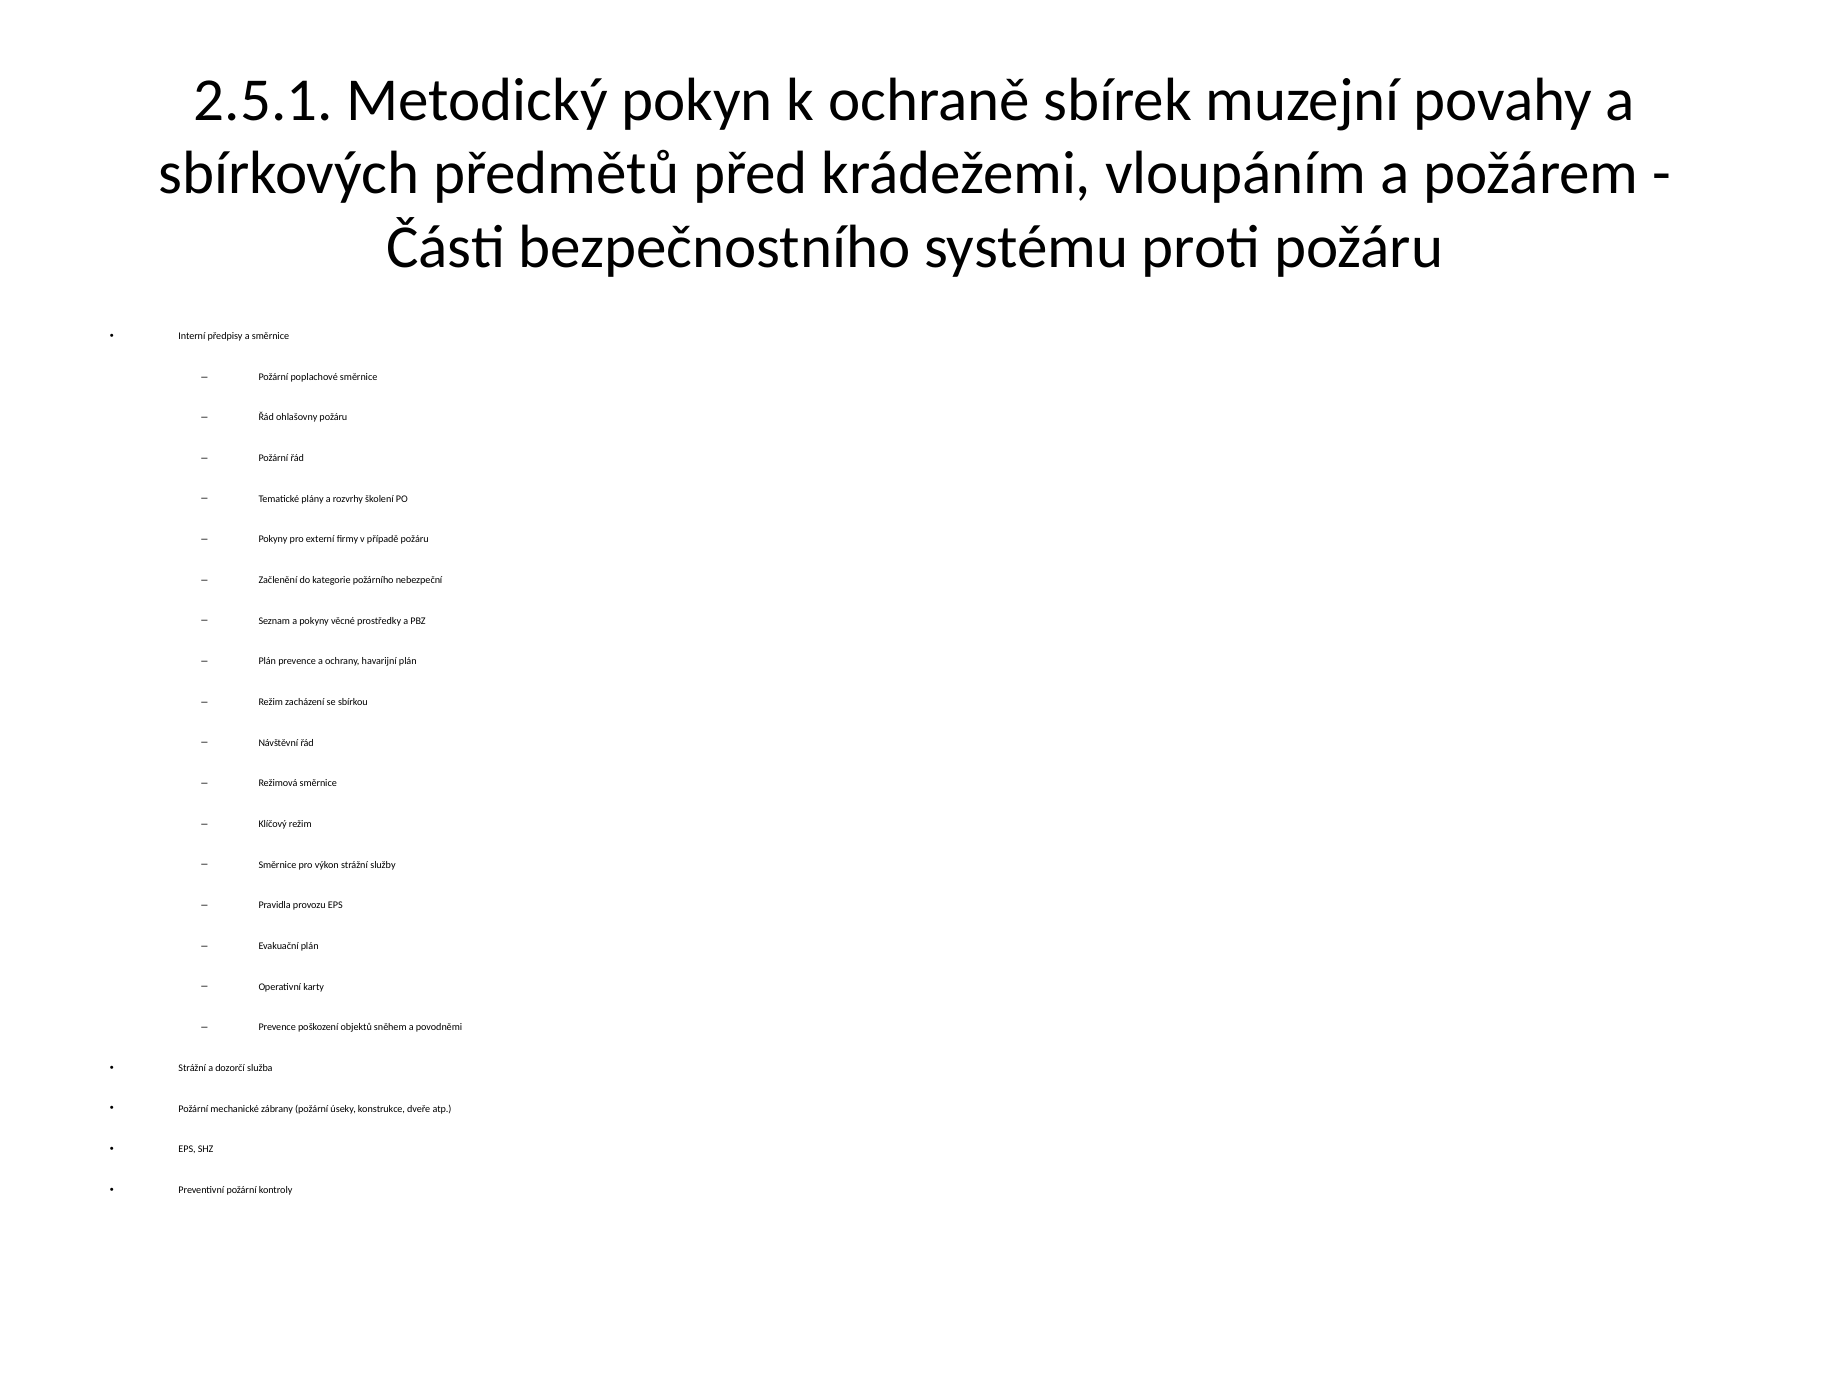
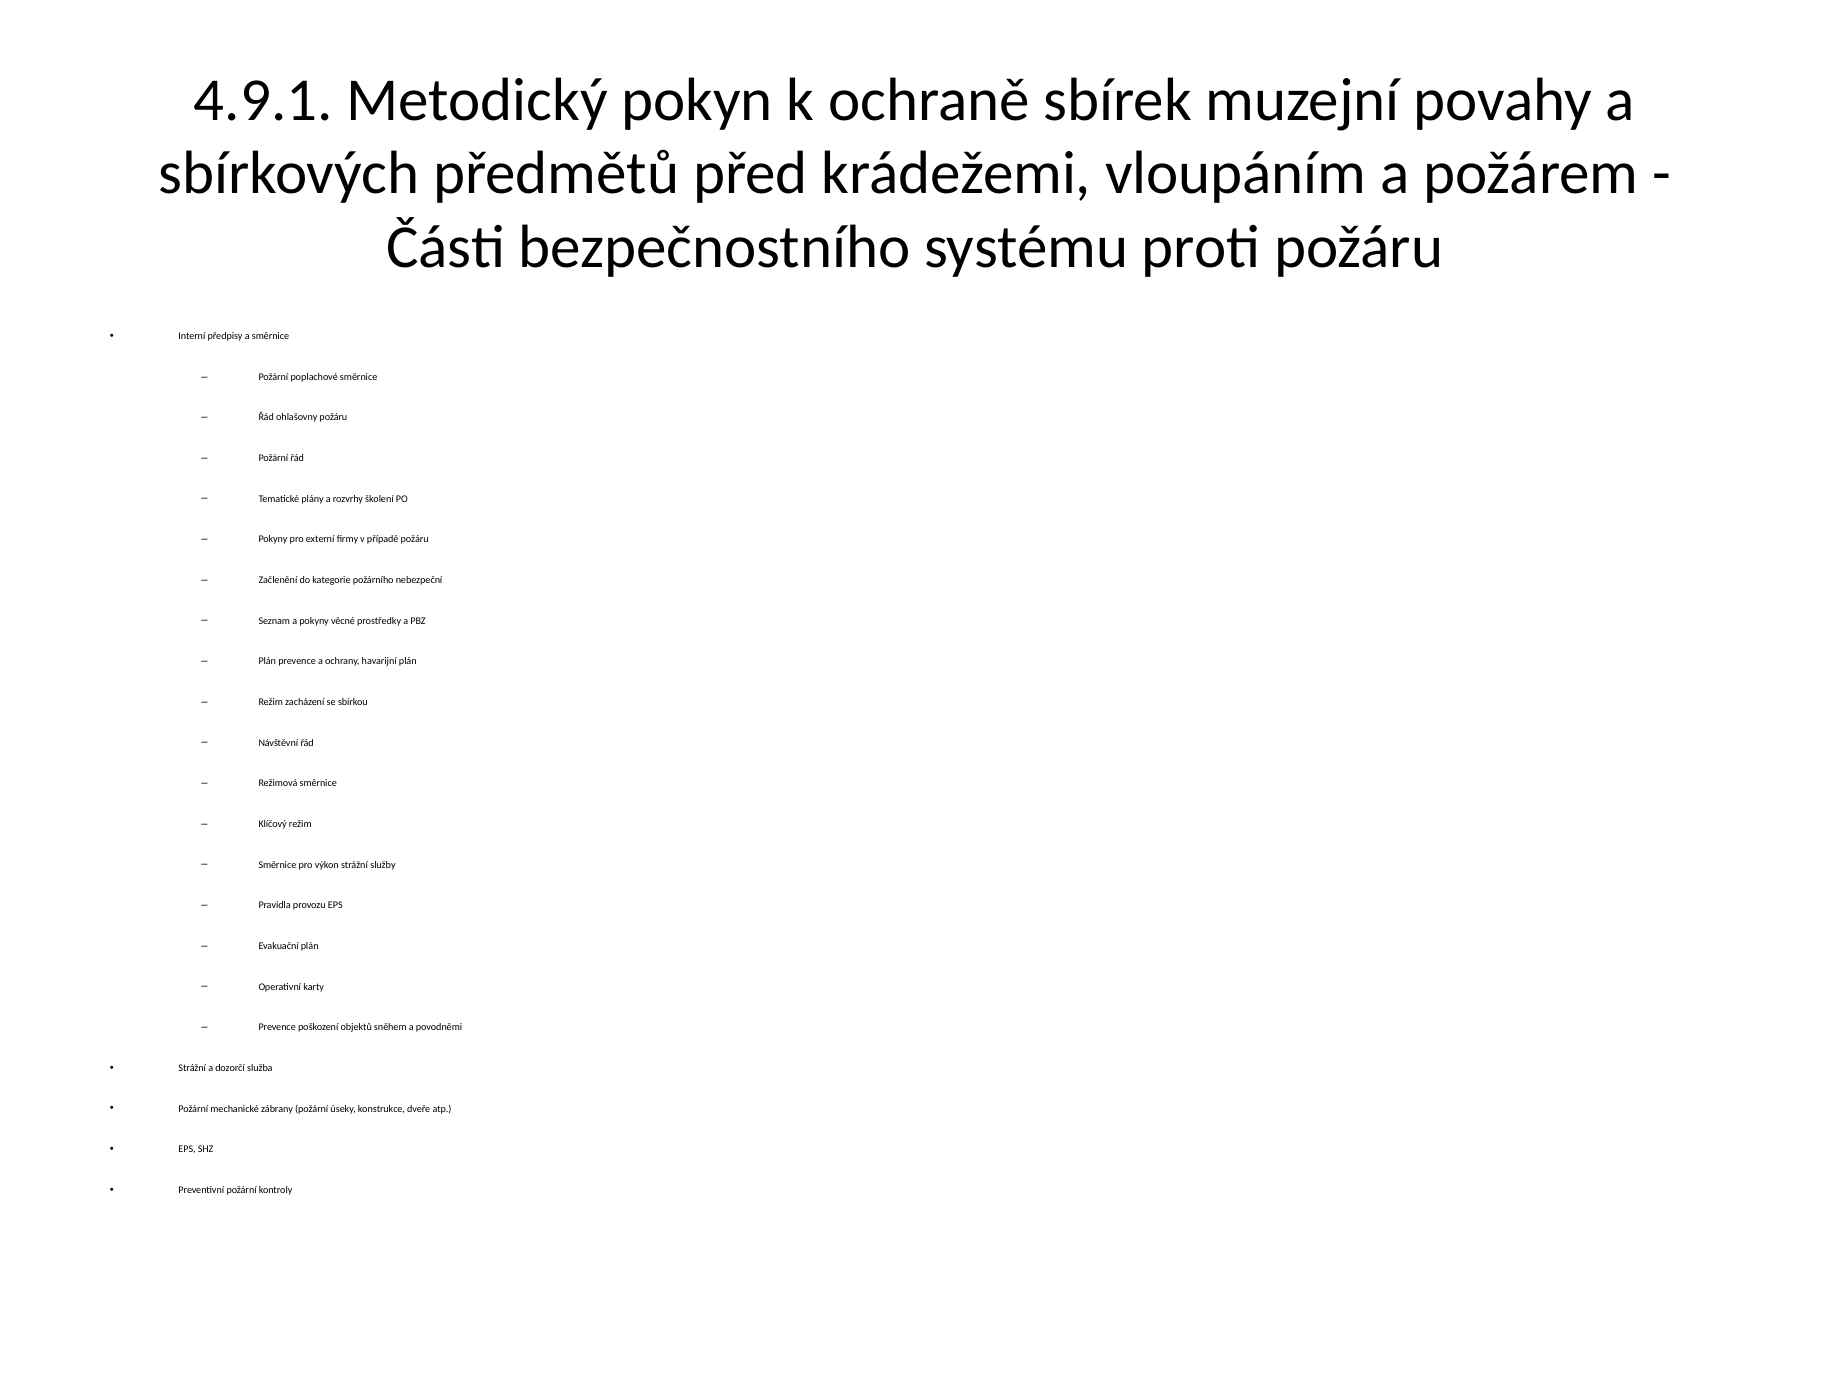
2.5.1: 2.5.1 -> 4.9.1
